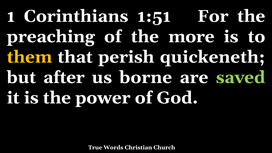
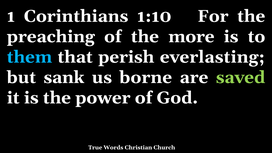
1:51: 1:51 -> 1:10
them colour: yellow -> light blue
quickeneth: quickeneth -> everlasting
after: after -> sank
